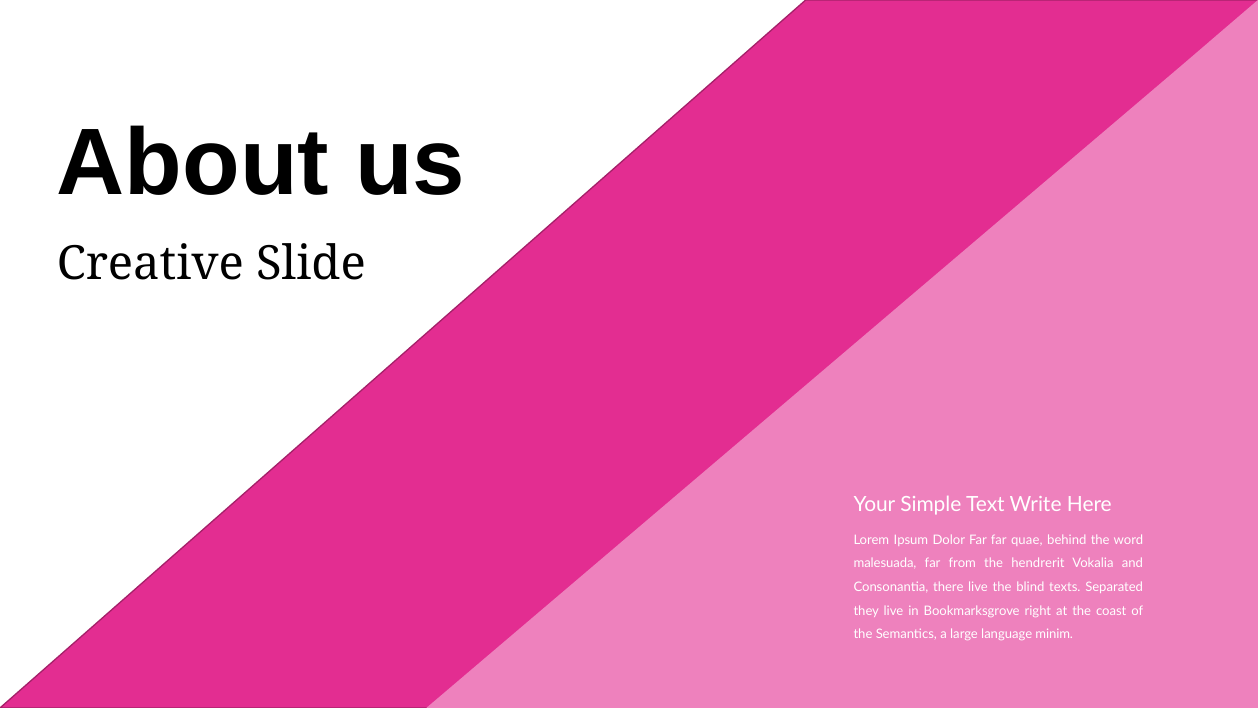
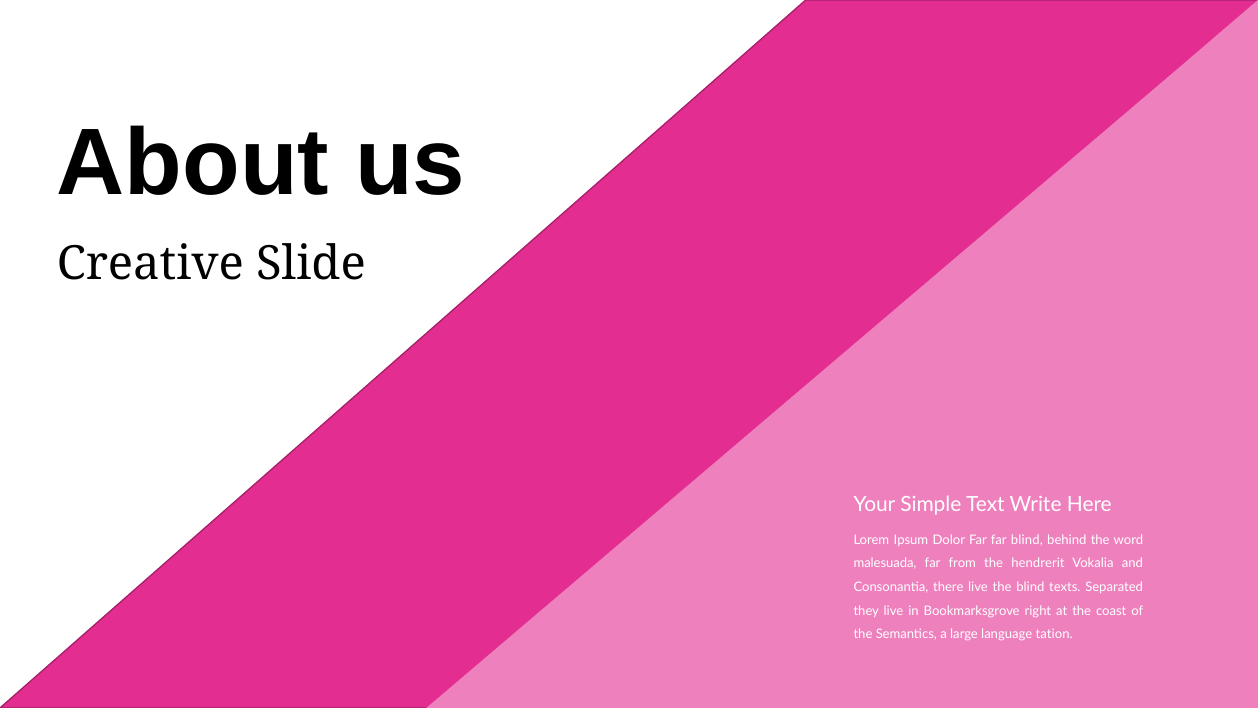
far quae: quae -> blind
minim: minim -> tation
